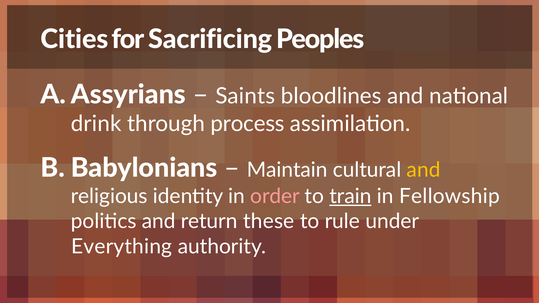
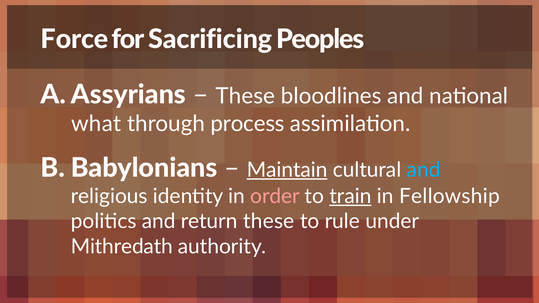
Cities: Cities -> Force
Saints at (245, 96): Saints -> These
drink: drink -> what
Maintain underline: none -> present
and at (424, 170) colour: yellow -> light blue
Everything: Everything -> Mithredath
